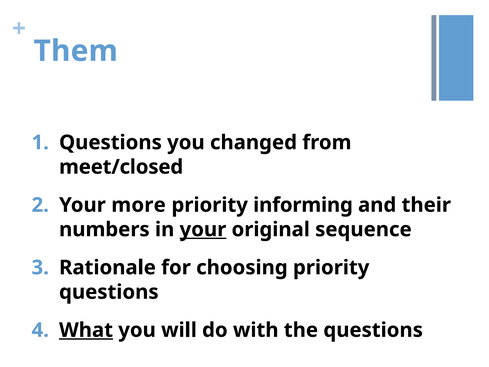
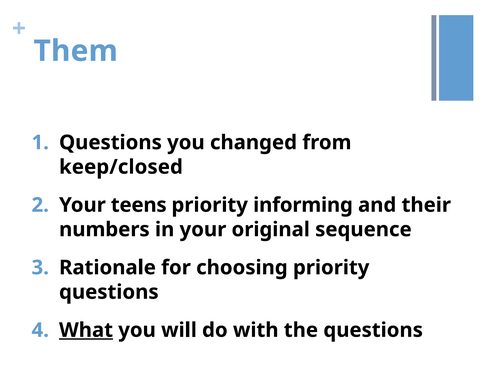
meet/closed: meet/closed -> keep/closed
more: more -> teens
your at (203, 229) underline: present -> none
